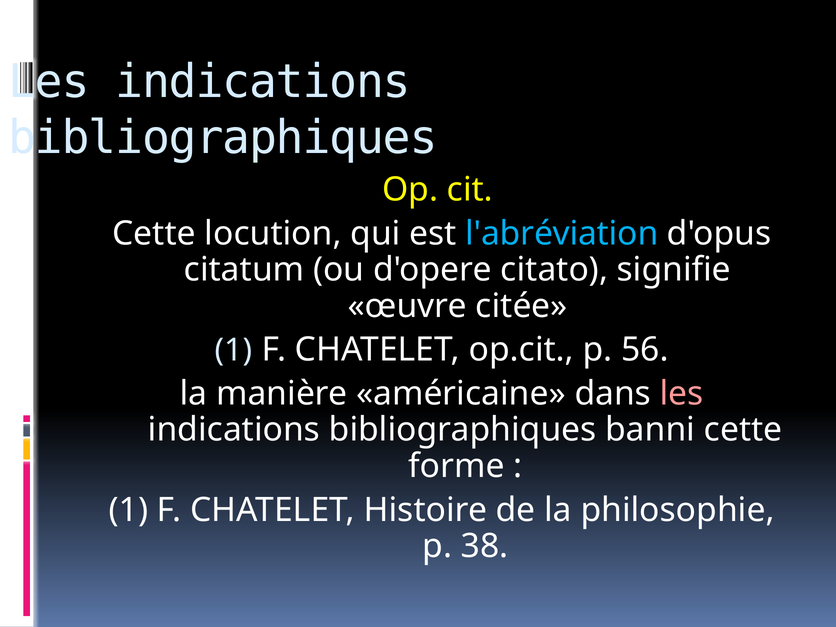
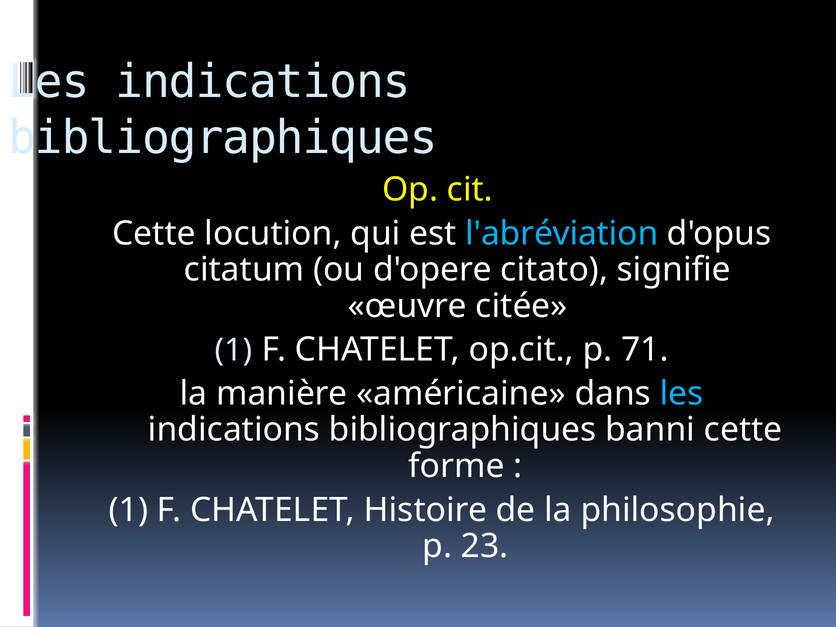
56: 56 -> 71
les at (682, 393) colour: pink -> light blue
38: 38 -> 23
